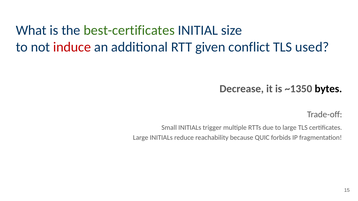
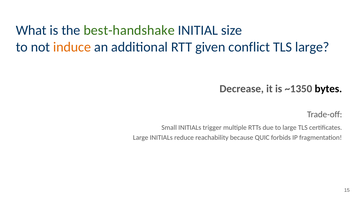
best-certificates: best-certificates -> best-handshake
induce colour: red -> orange
TLS used: used -> large
